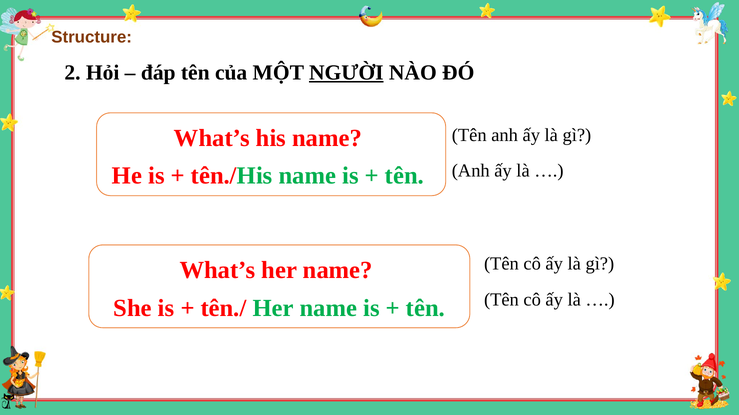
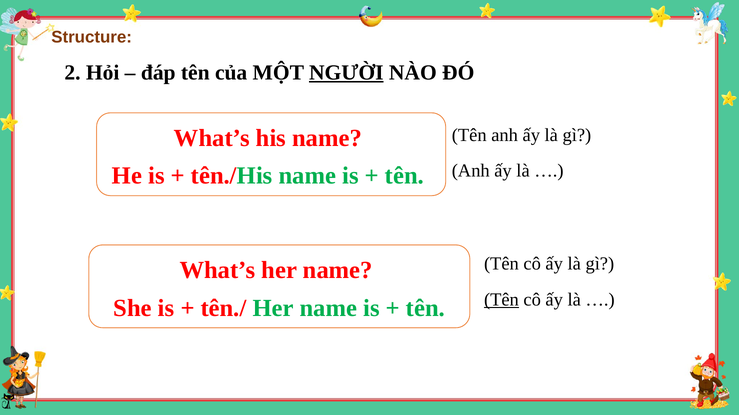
Tên at (501, 300) underline: none -> present
